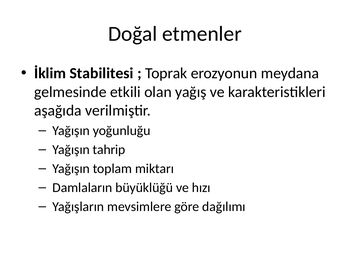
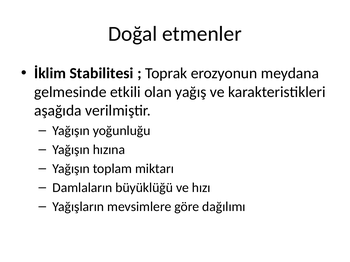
tahrip: tahrip -> hızına
